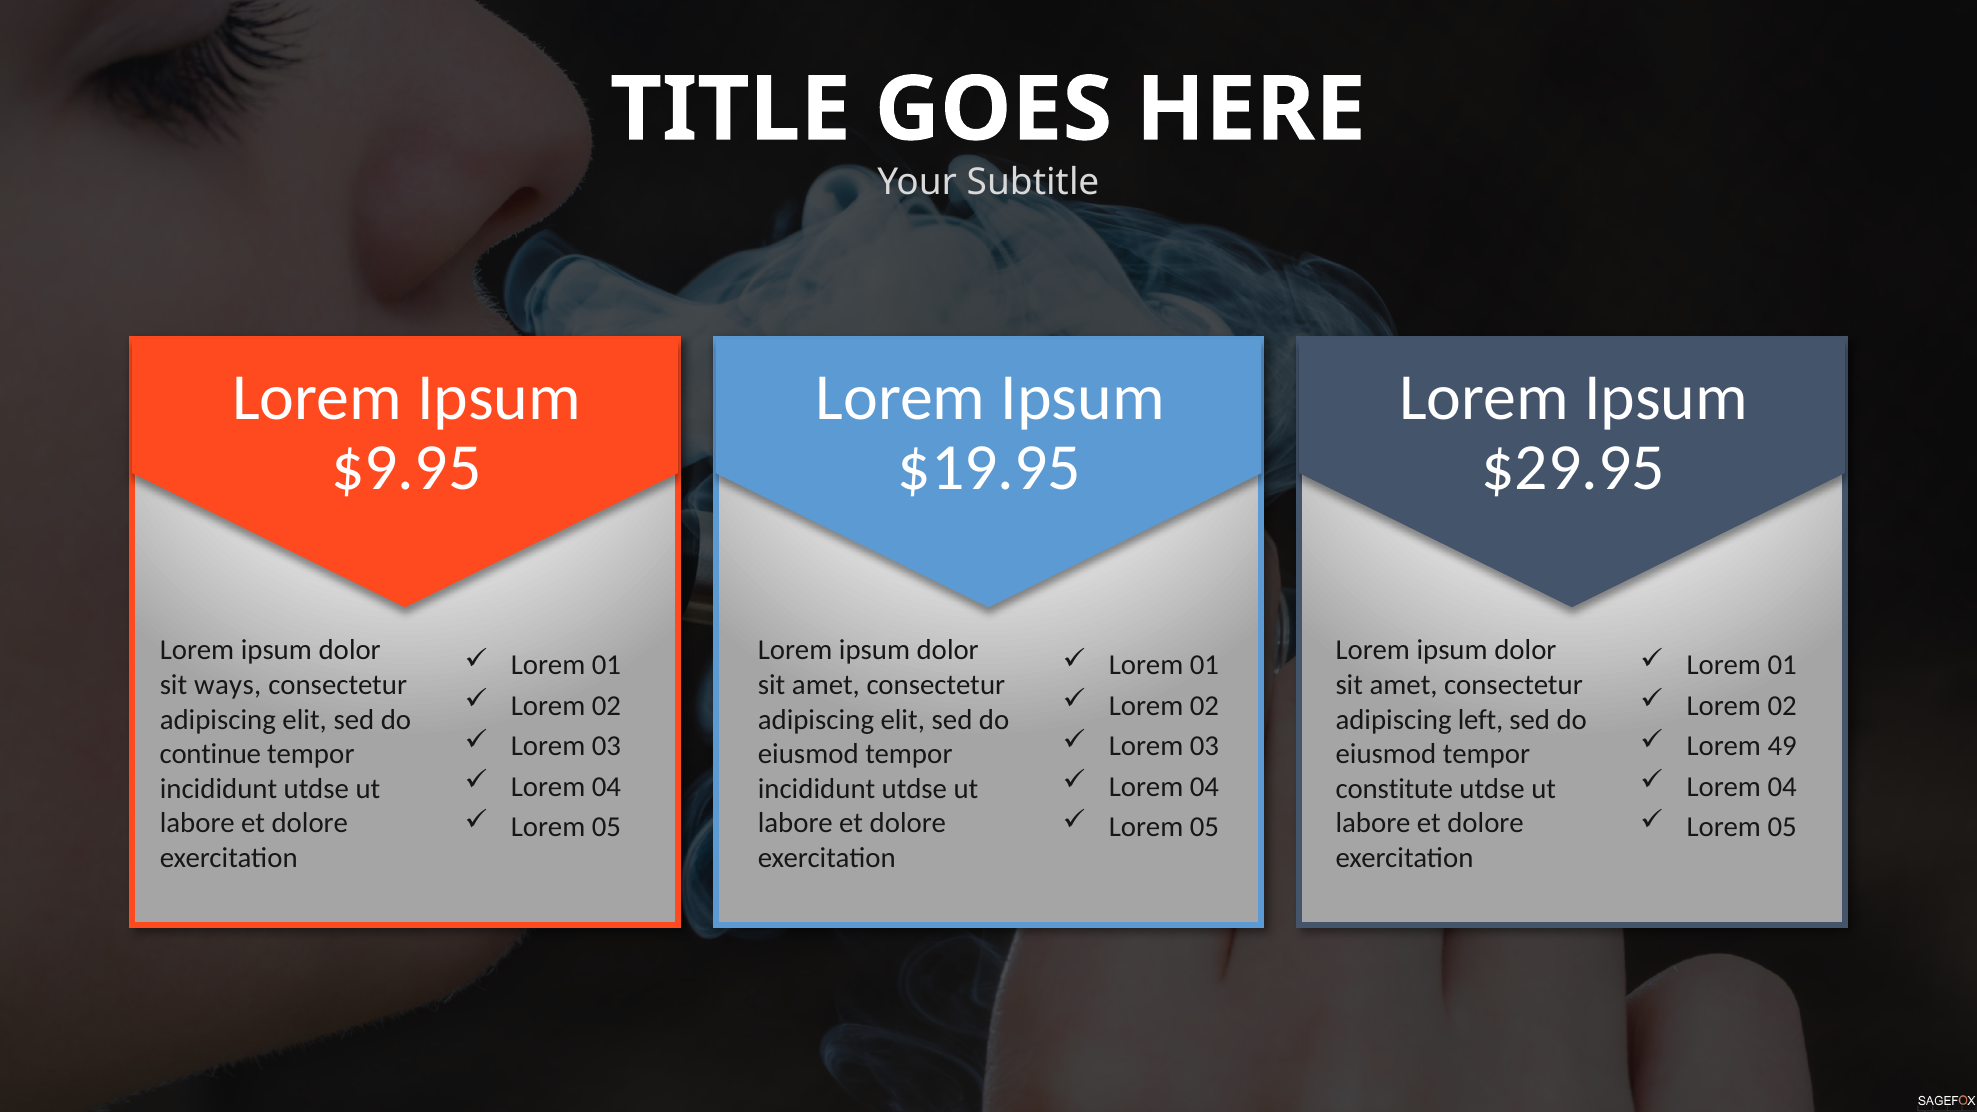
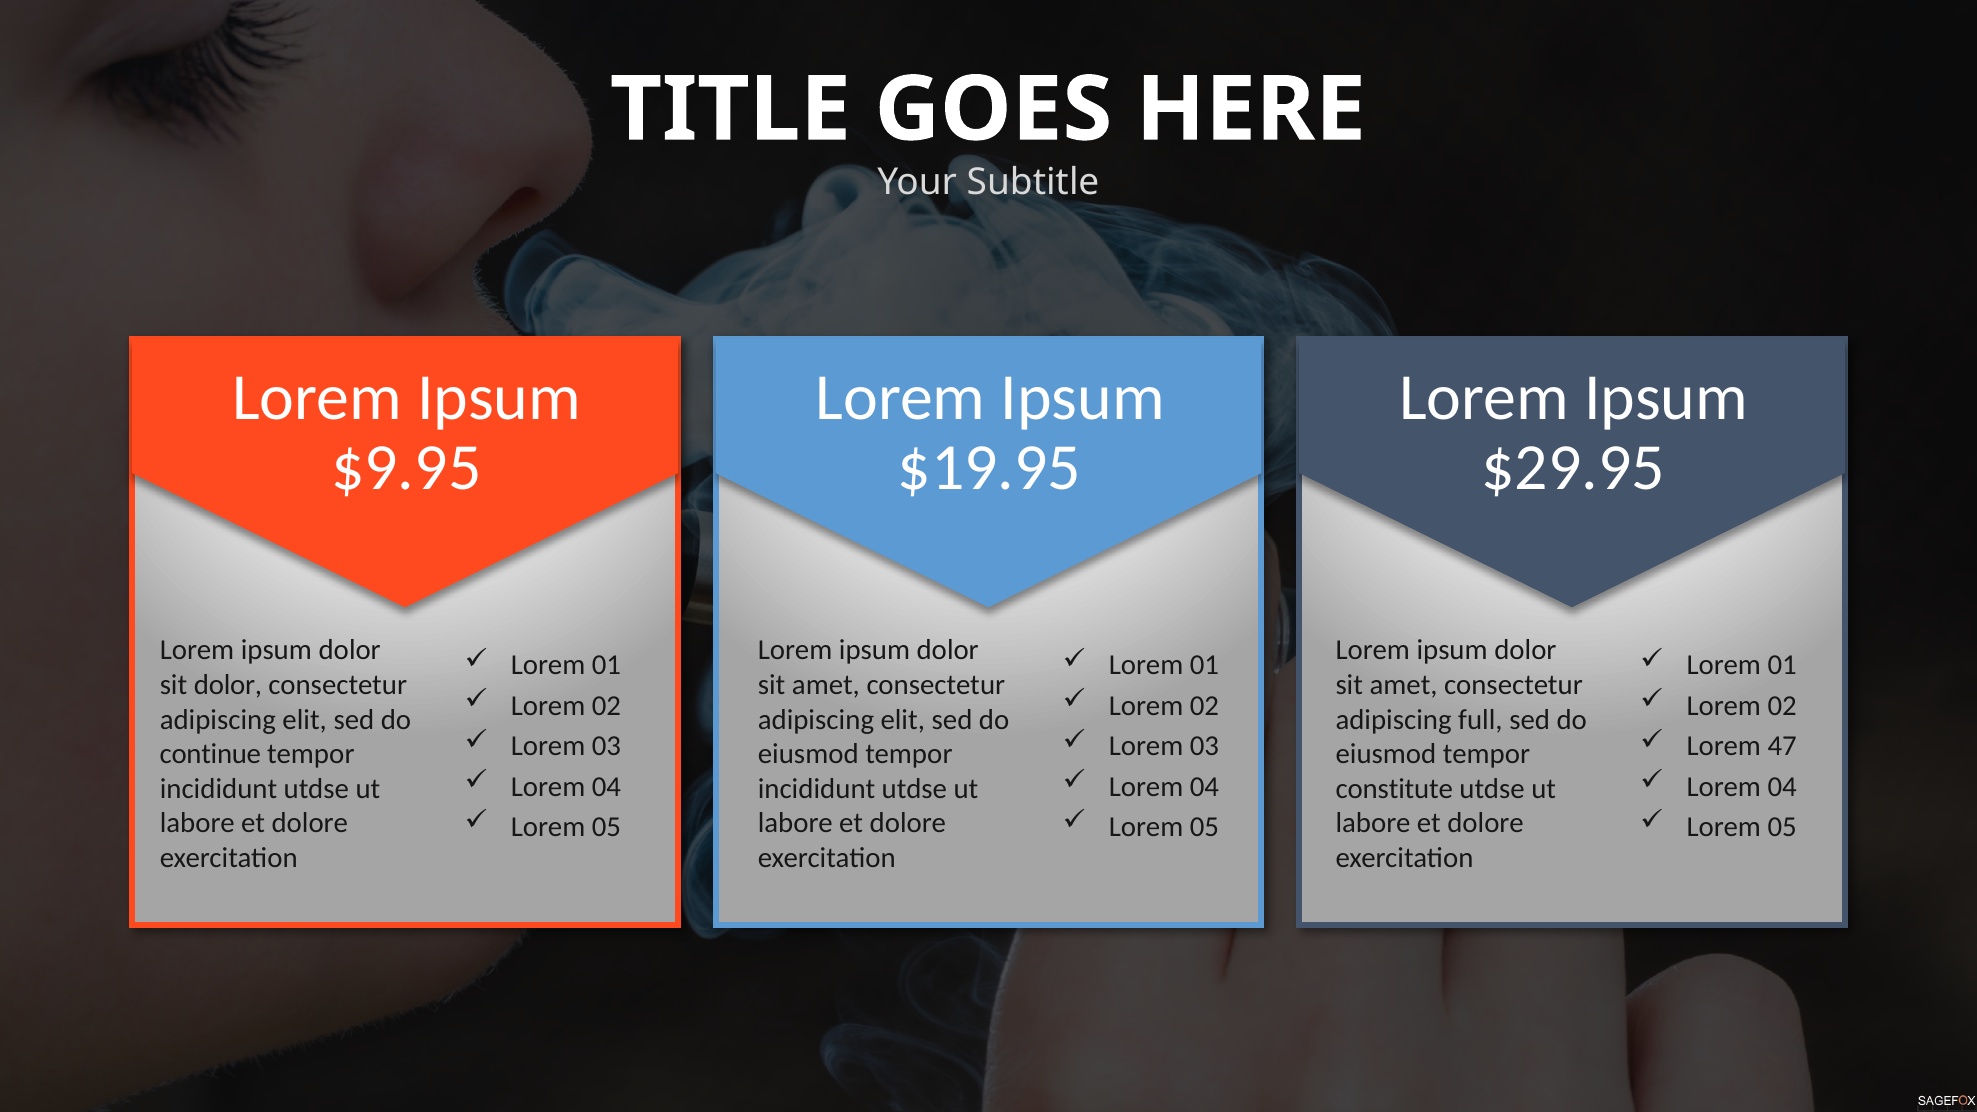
sit ways: ways -> dolor
left: left -> full
49: 49 -> 47
